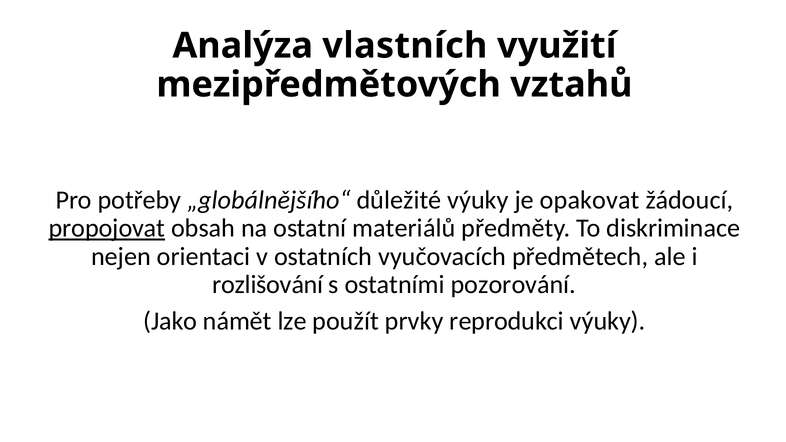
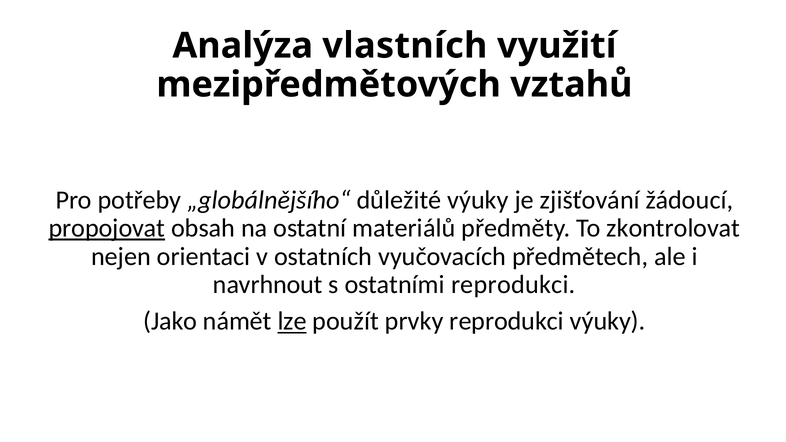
opakovat: opakovat -> zjišťování
diskriminace: diskriminace -> zkontrolovat
rozlišování: rozlišování -> navrhnout
ostatními pozorování: pozorování -> reprodukci
lze underline: none -> present
